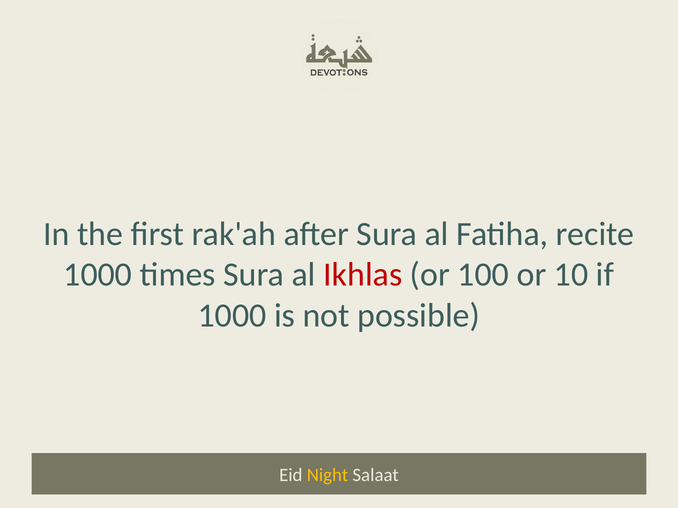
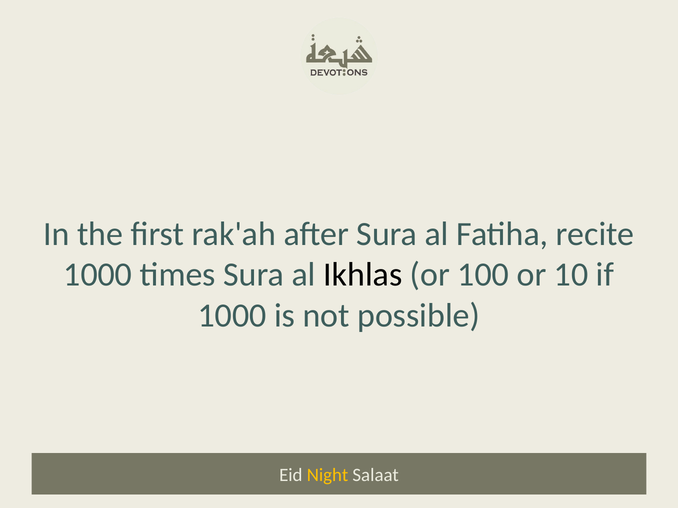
Ikhlas colour: red -> black
